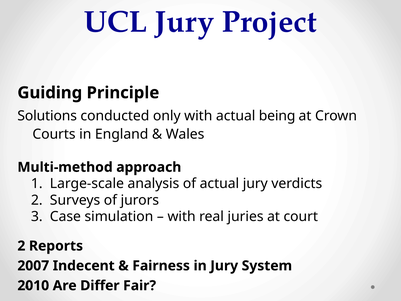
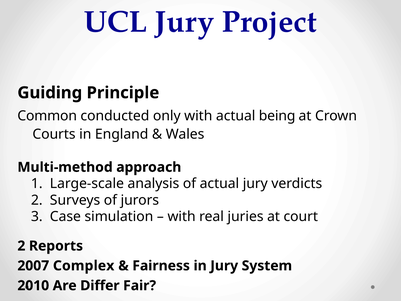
Solutions: Solutions -> Common
Indecent: Indecent -> Complex
